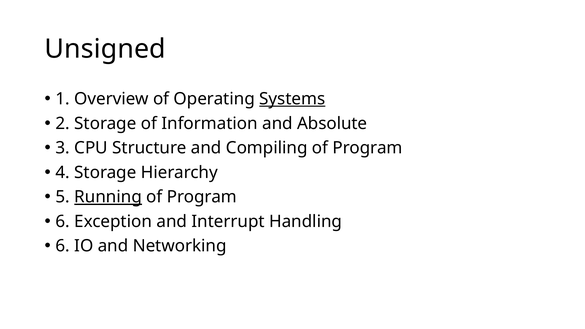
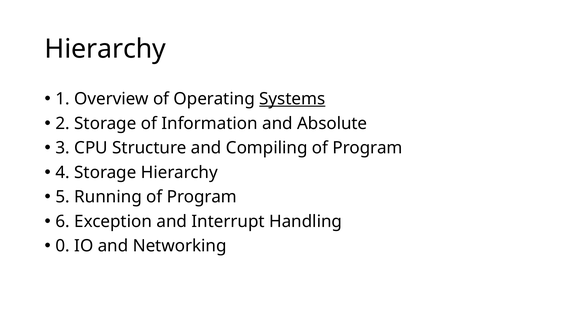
Unsigned at (105, 49): Unsigned -> Hierarchy
Running underline: present -> none
6 at (63, 246): 6 -> 0
